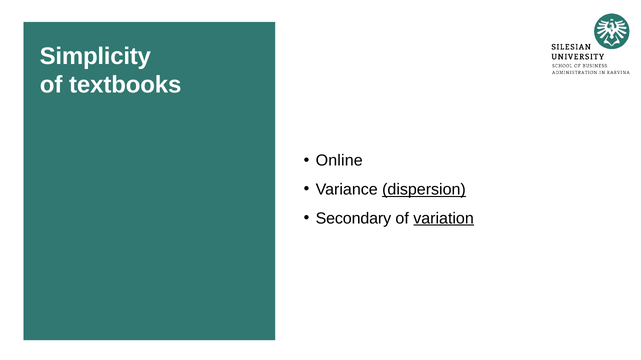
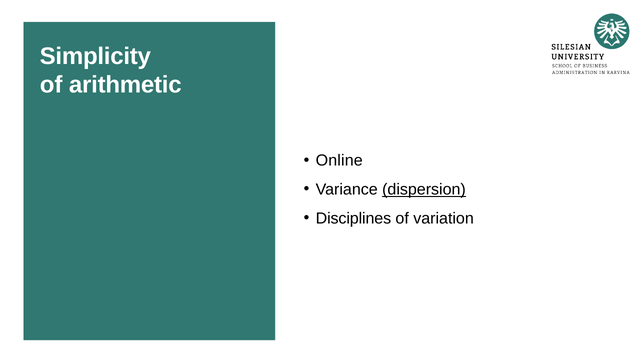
textbooks: textbooks -> arithmetic
Secondary: Secondary -> Disciplines
variation underline: present -> none
